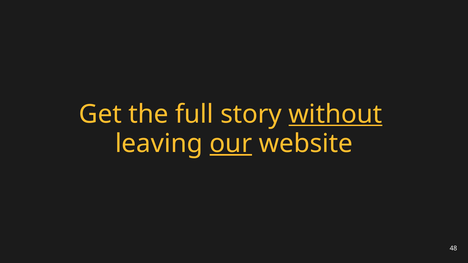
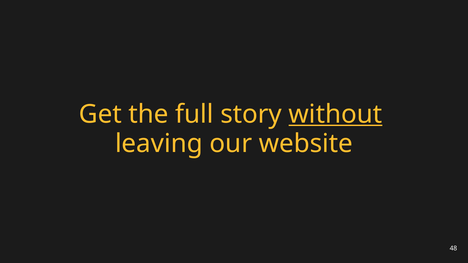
our underline: present -> none
